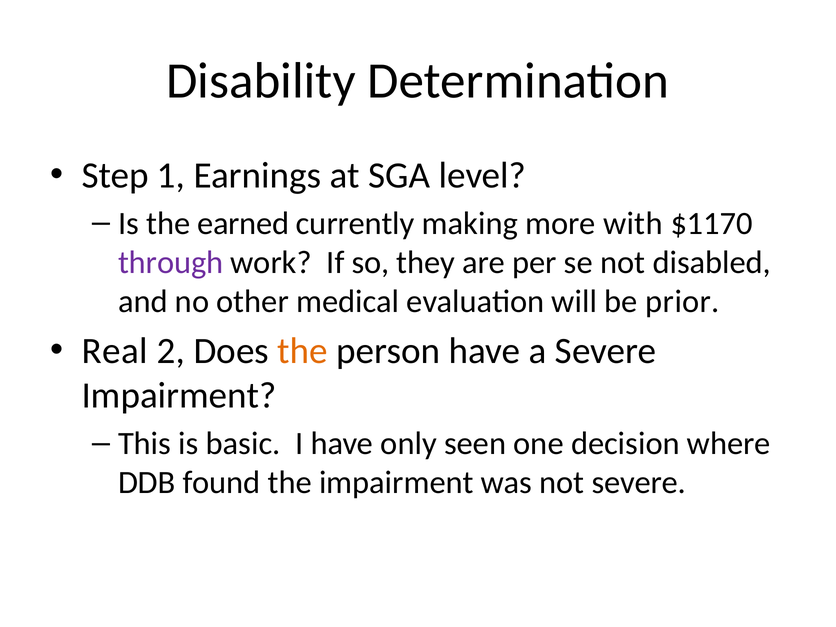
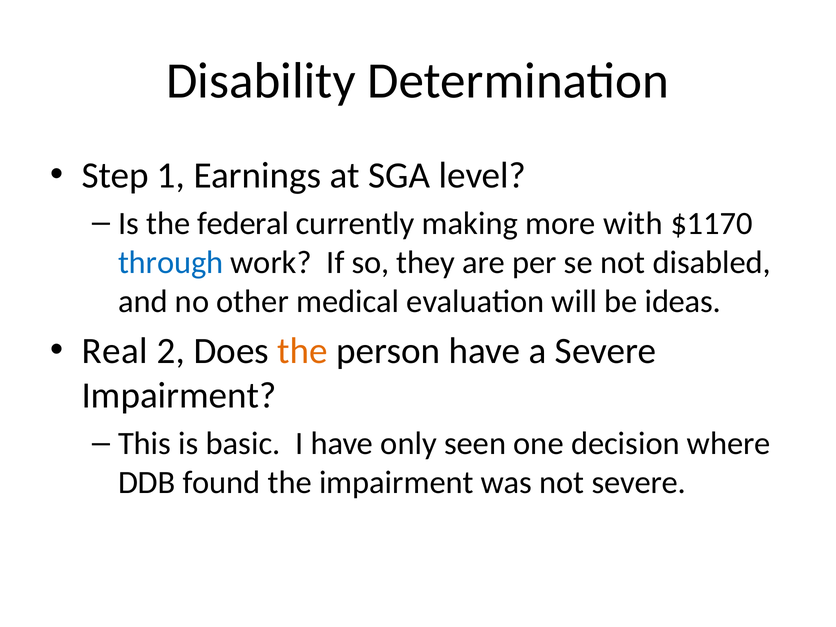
earned: earned -> federal
through colour: purple -> blue
prior: prior -> ideas
